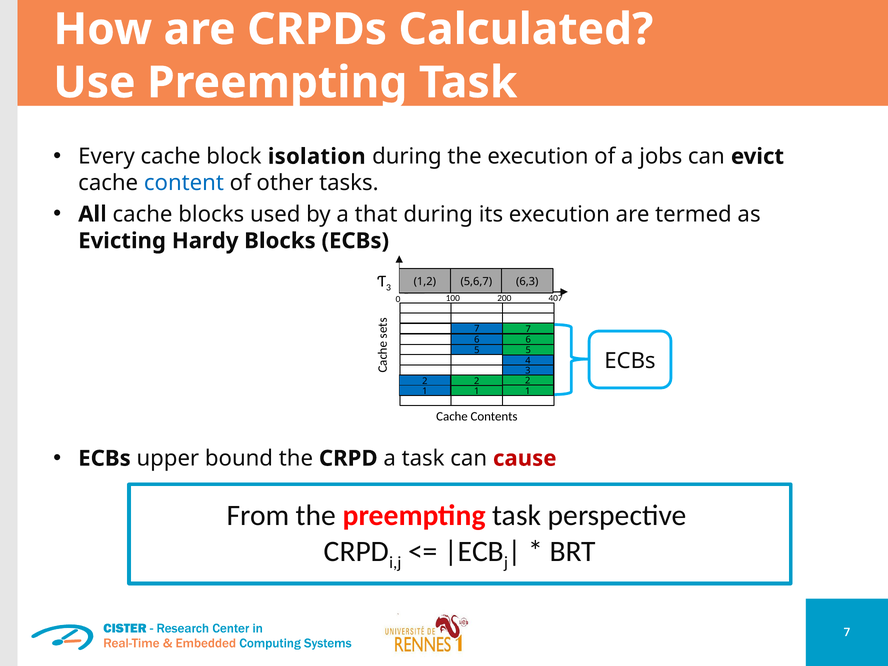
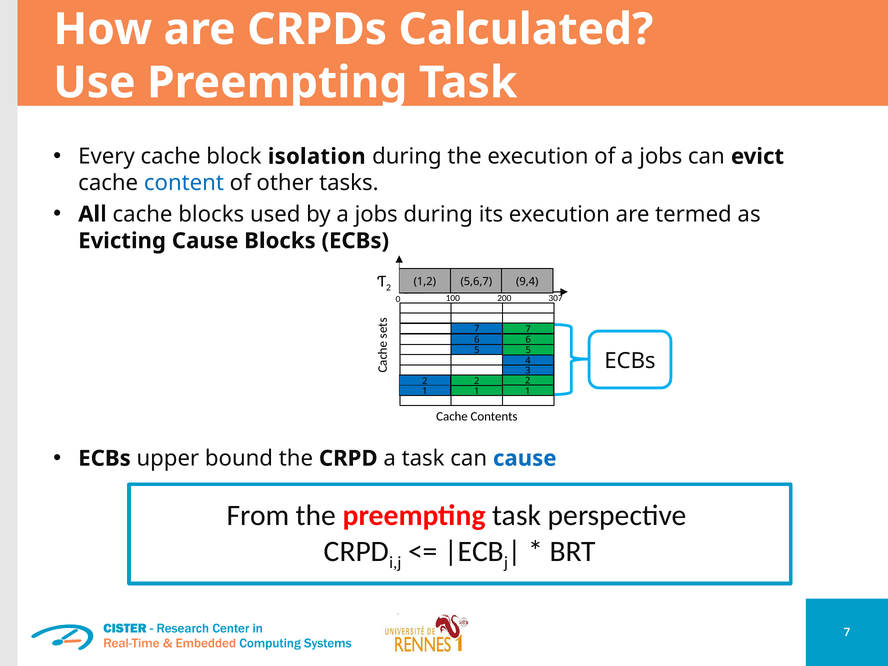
by a that: that -> jobs
Evicting Hardy: Hardy -> Cause
3 at (388, 288): 3 -> 2
6,3: 6,3 -> 9,4
407: 407 -> 307
cause at (525, 458) colour: red -> blue
